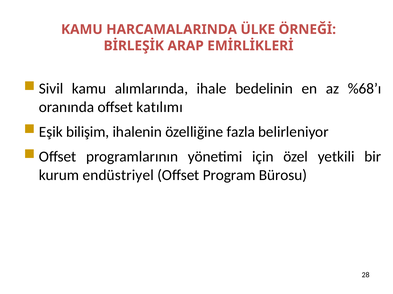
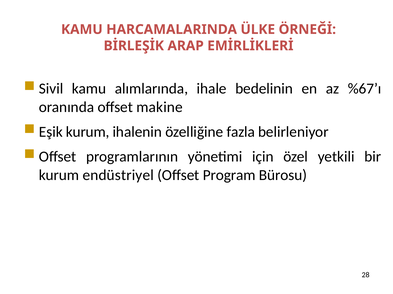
%68’ı: %68’ı -> %67’ı
katılımı: katılımı -> makine
Eşik bilişim: bilişim -> kurum
